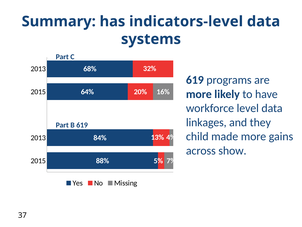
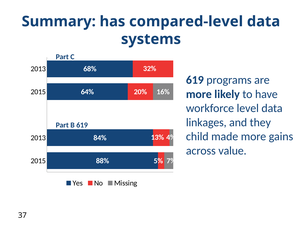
indicators-level: indicators-level -> compared-level
show: show -> value
